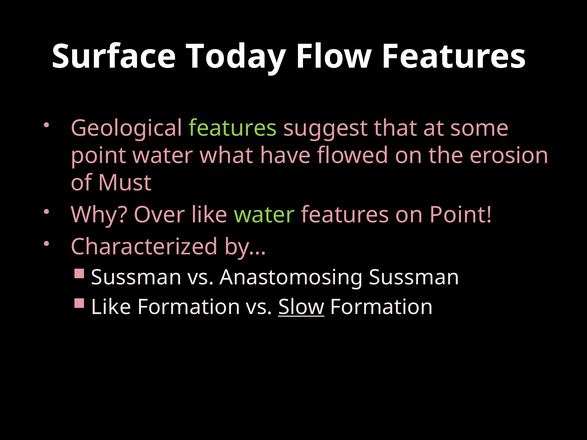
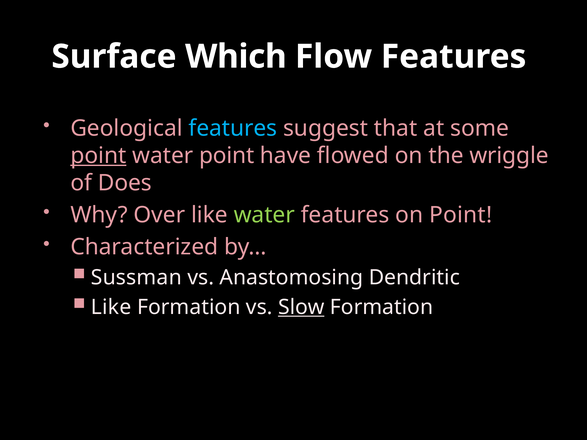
Today: Today -> Which
features at (233, 128) colour: light green -> light blue
point at (98, 156) underline: none -> present
water what: what -> point
erosion: erosion -> wriggle
Must: Must -> Does
Anastomosing Sussman: Sussman -> Dendritic
